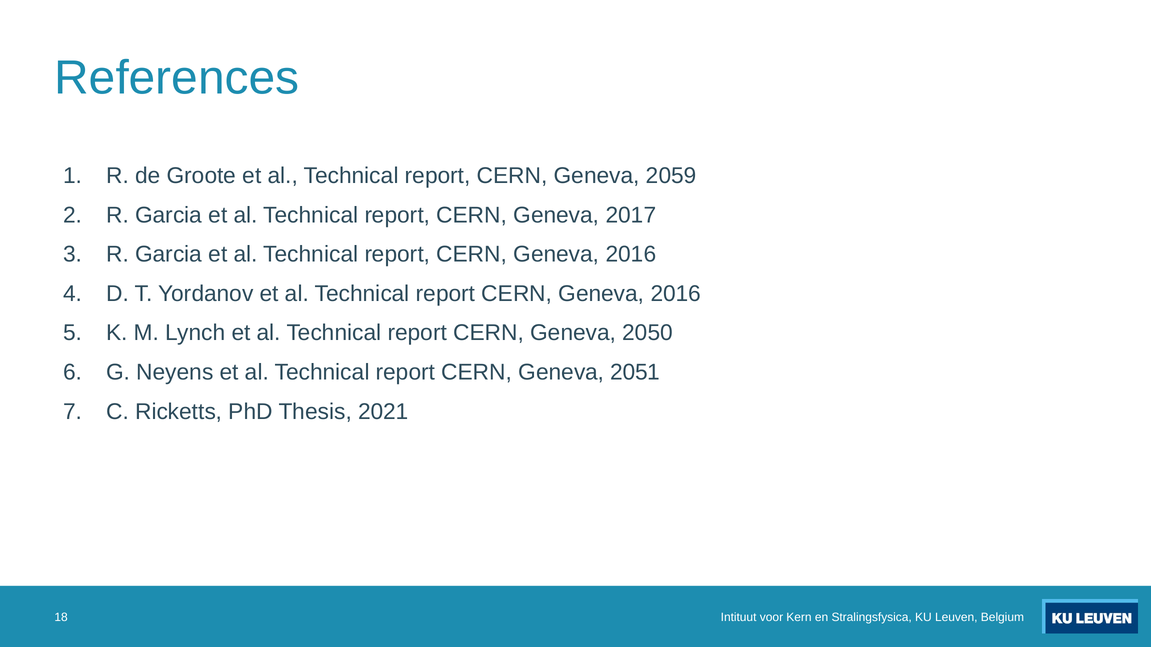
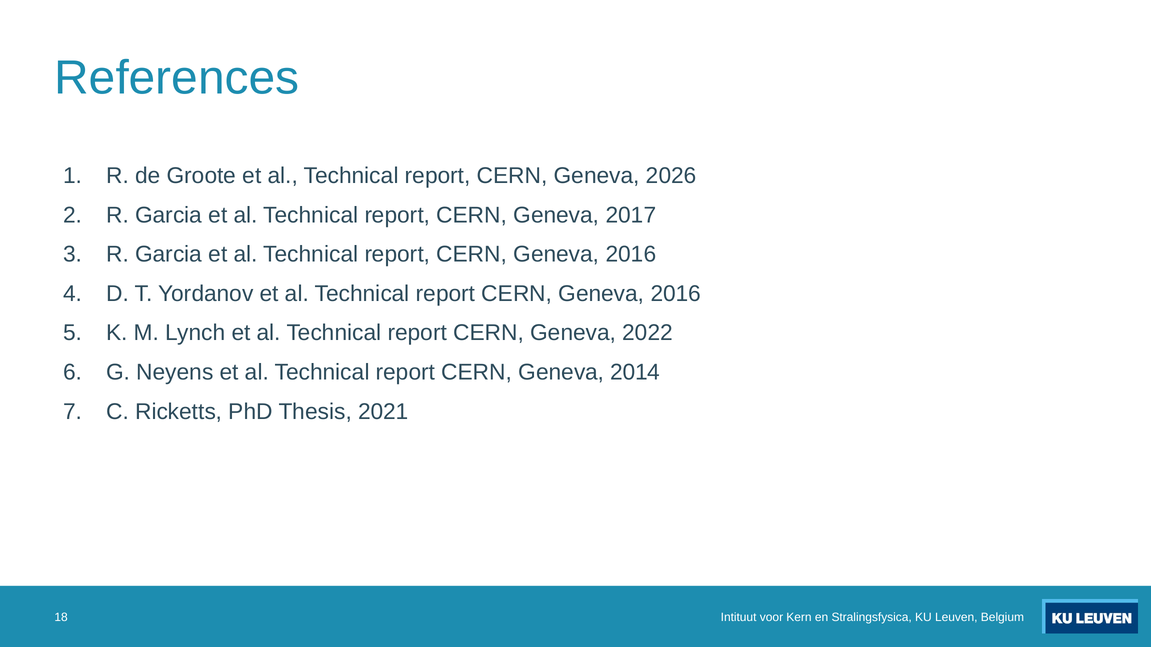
2059: 2059 -> 2026
2050: 2050 -> 2022
2051: 2051 -> 2014
